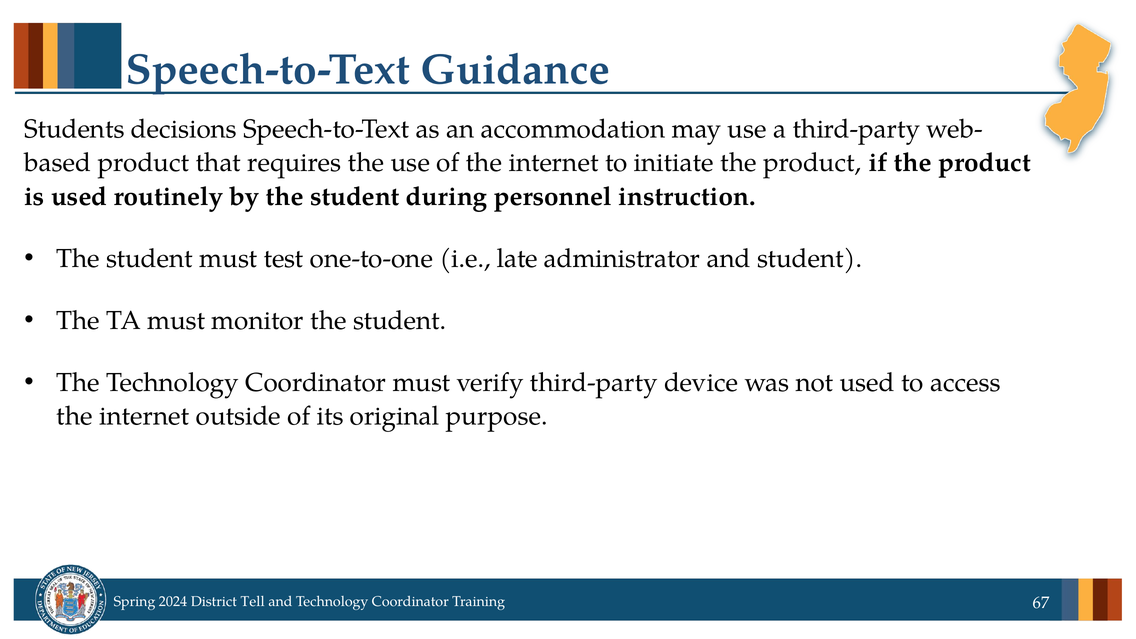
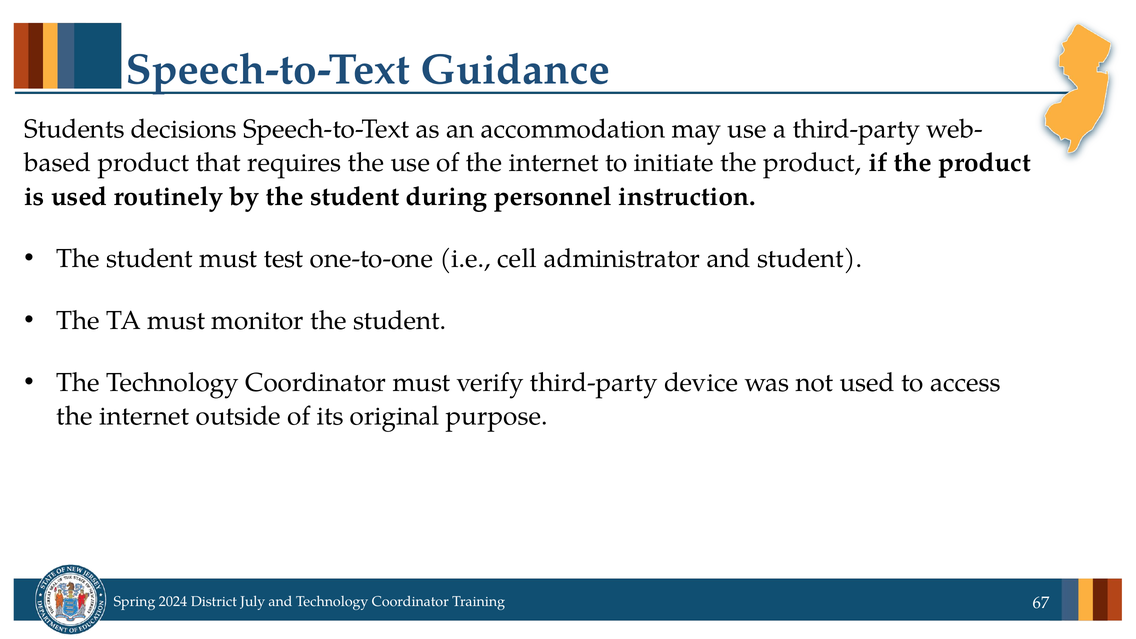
late: late -> cell
Tell: Tell -> July
